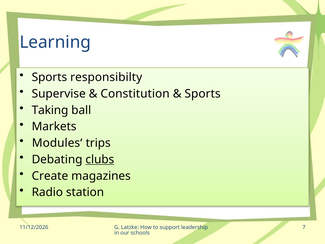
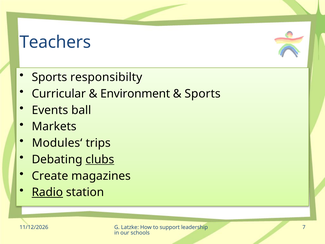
Learning: Learning -> Teachers
Supervise: Supervise -> Curricular
Constitution: Constitution -> Environment
Taking: Taking -> Events
Radio underline: none -> present
